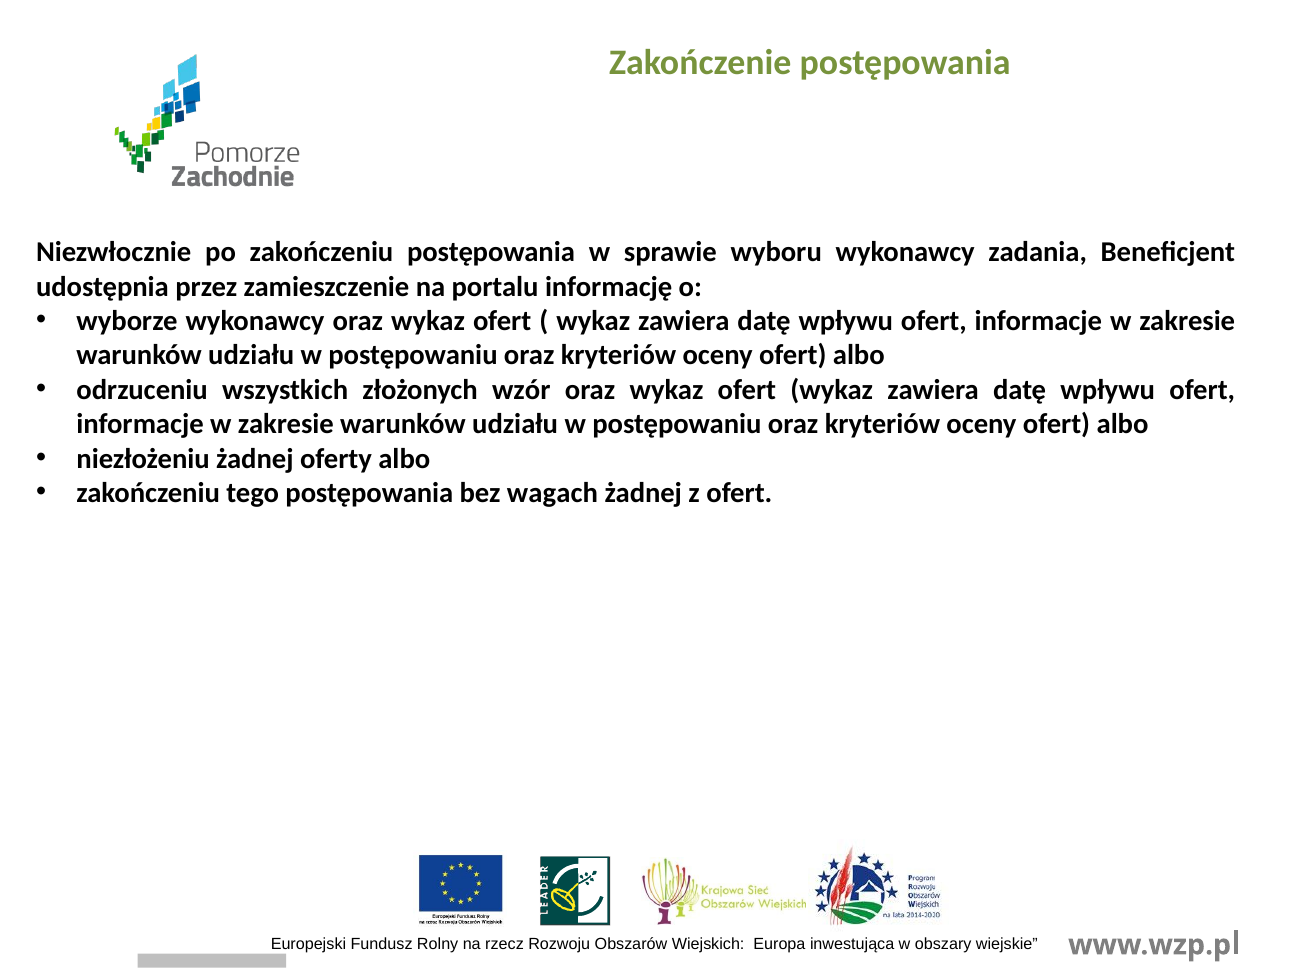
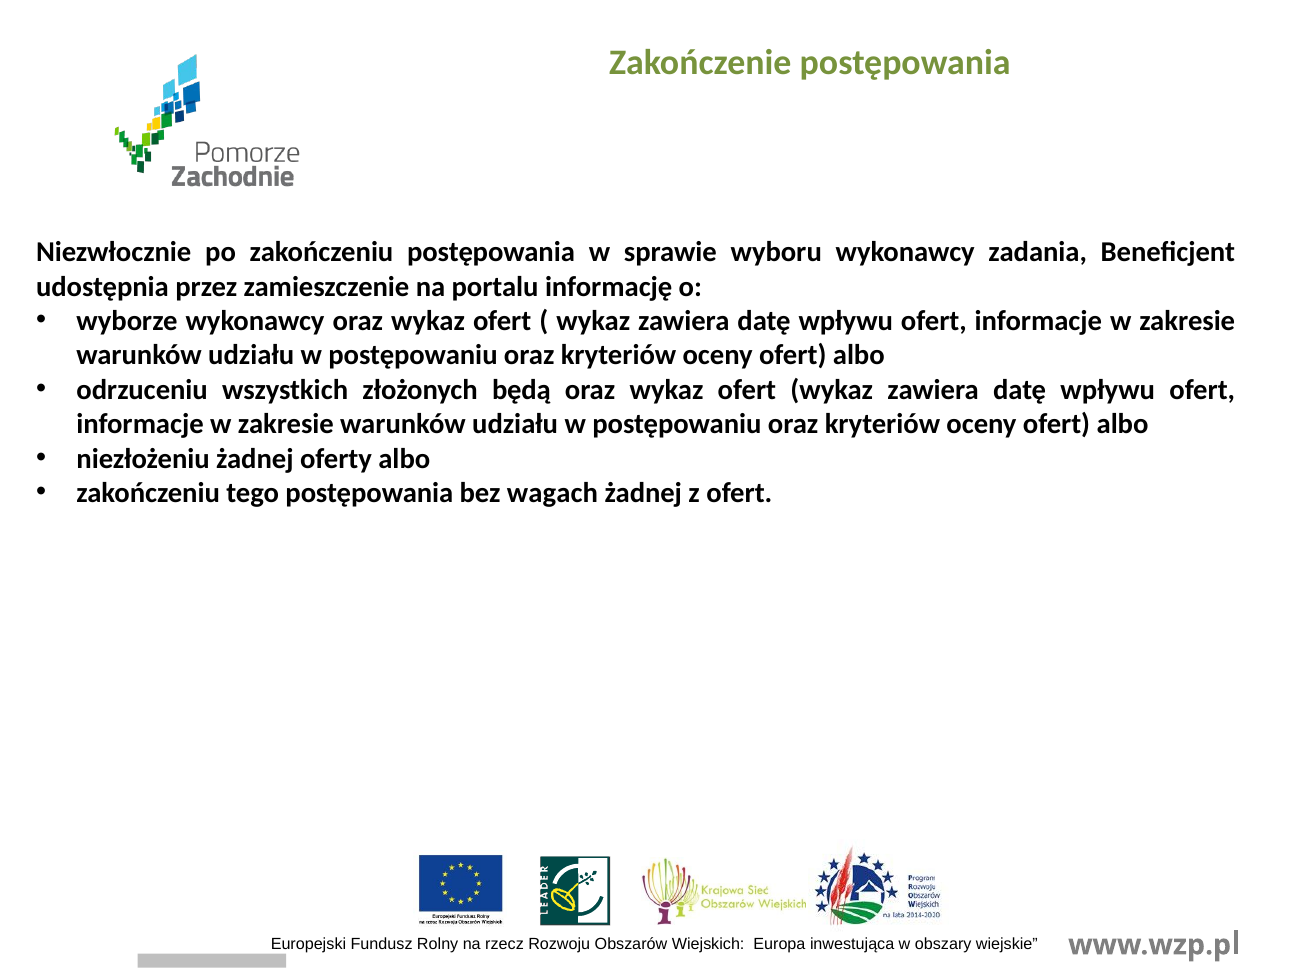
wzór: wzór -> będą
